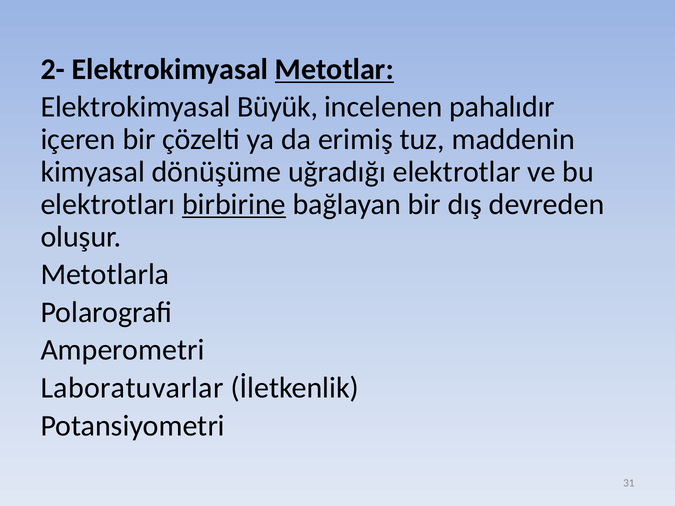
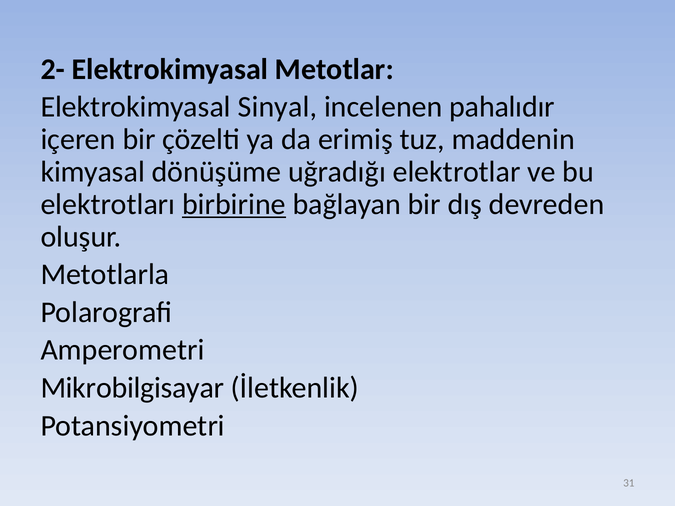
Metotlar underline: present -> none
Büyük: Büyük -> Sinyal
Laboratuvarlar: Laboratuvarlar -> Mikrobilgisayar
